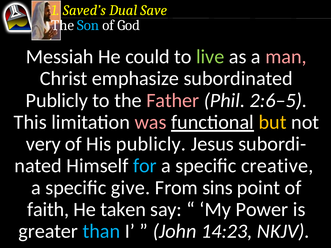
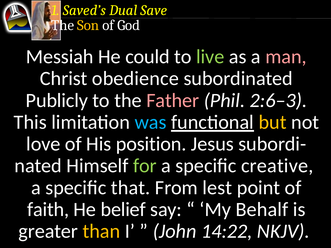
Son colour: light blue -> yellow
emphasize: emphasize -> obedience
2:6–5: 2:6–5 -> 2:6–3
was colour: pink -> light blue
very: very -> love
His publicly: publicly -> position
for colour: light blue -> light green
give: give -> that
sins: sins -> lest
taken: taken -> belief
Power: Power -> Behalf
than colour: light blue -> yellow
14:23: 14:23 -> 14:22
